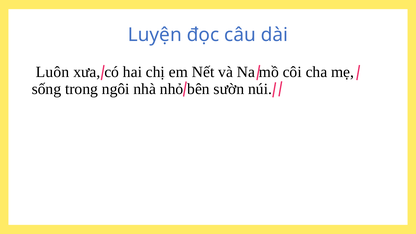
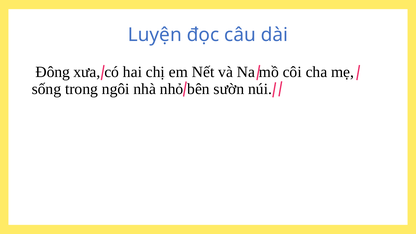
Luôn: Luôn -> Đông
